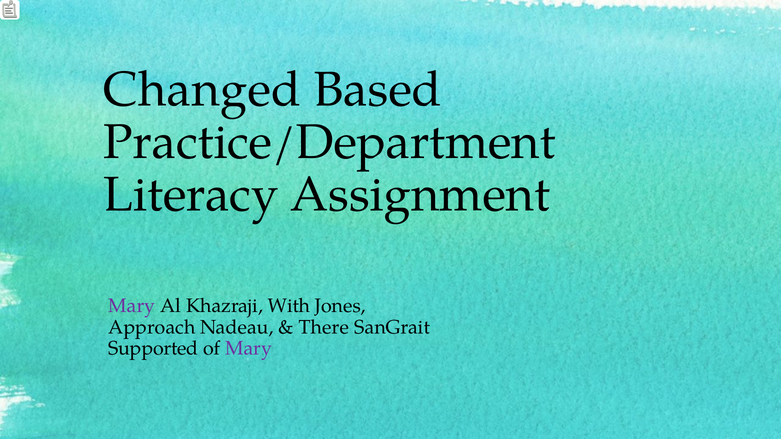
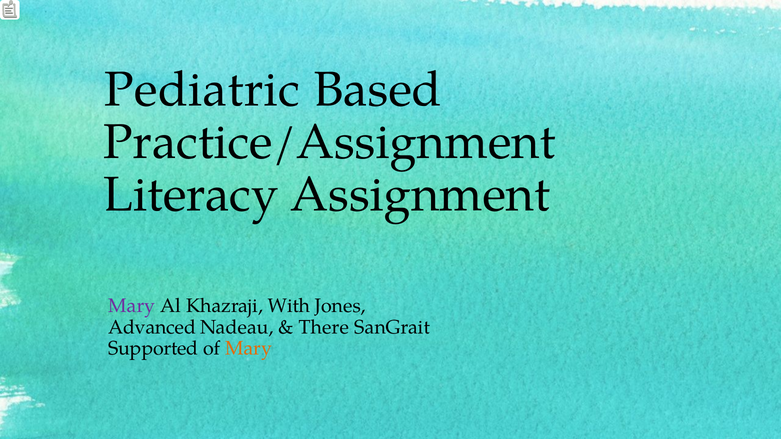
Changed: Changed -> Pediatric
Practice/Department: Practice/Department -> Practice/Assignment
Approach: Approach -> Advanced
Mary at (249, 348) colour: purple -> orange
